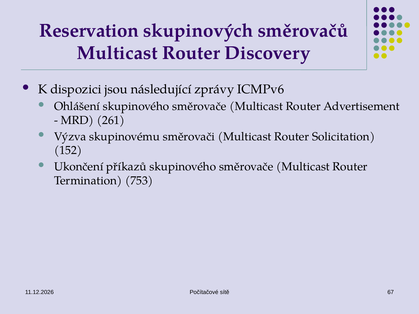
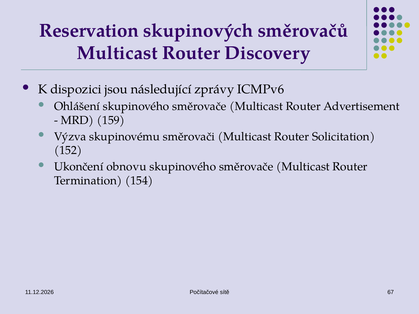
261: 261 -> 159
příkazů: příkazů -> obnovu
753: 753 -> 154
